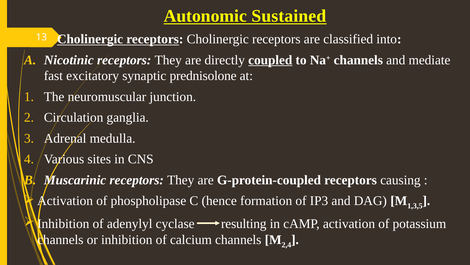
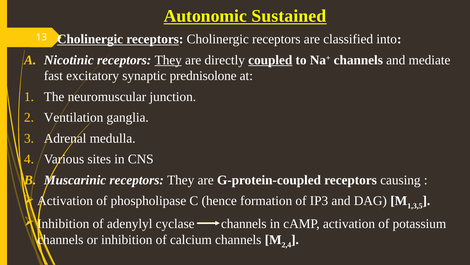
They at (168, 60) underline: none -> present
Circulation: Circulation -> Ventilation
cyclase resulting: resulting -> channels
